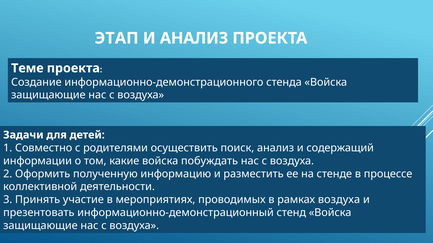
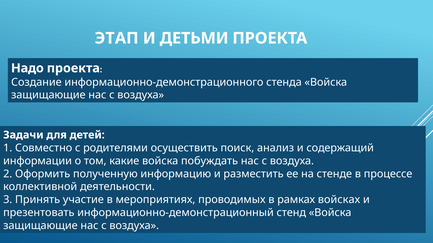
И АНАЛИЗ: АНАЛИЗ -> ДЕТЬМИ
Теме: Теме -> Надо
рамках воздуха: воздуха -> войсках
